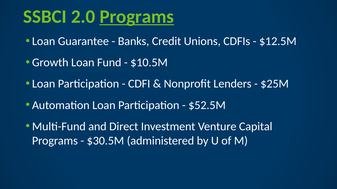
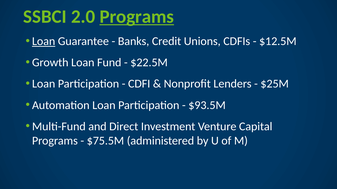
Loan at (44, 41) underline: none -> present
$10.5M: $10.5M -> $22.5M
$52.5M: $52.5M -> $93.5M
$30.5M: $30.5M -> $75.5M
